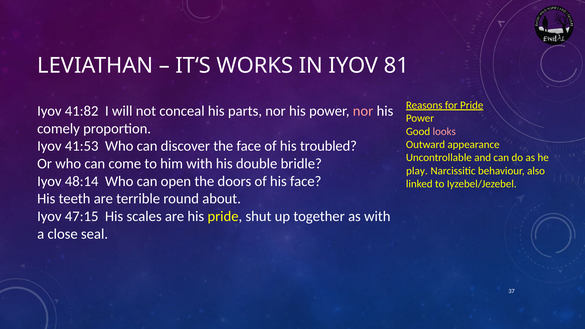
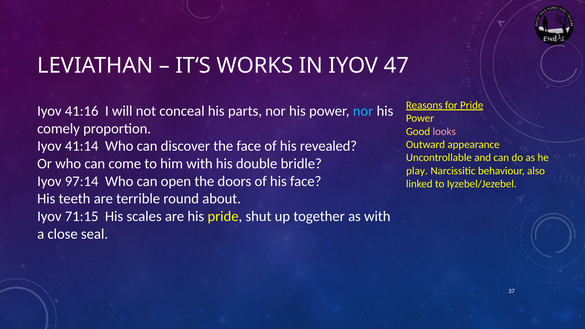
81: 81 -> 47
41:82: 41:82 -> 41:16
nor at (363, 111) colour: pink -> light blue
41:53: 41:53 -> 41:14
troubled: troubled -> revealed
48:14: 48:14 -> 97:14
47:15: 47:15 -> 71:15
